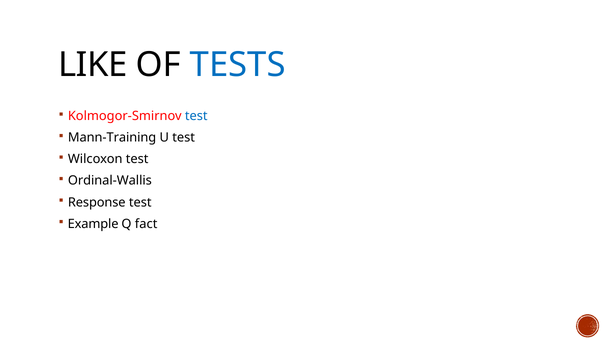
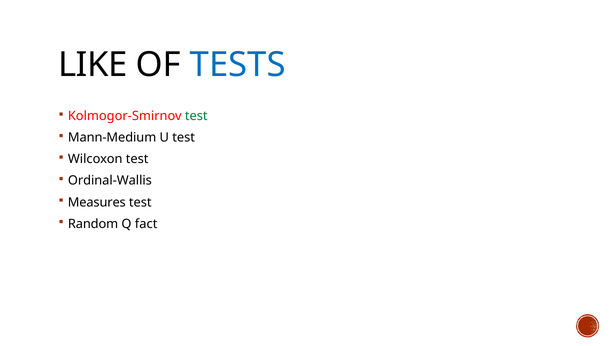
test at (196, 116) colour: blue -> green
Mann-Training: Mann-Training -> Mann-Medium
Response: Response -> Measures
Example: Example -> Random
